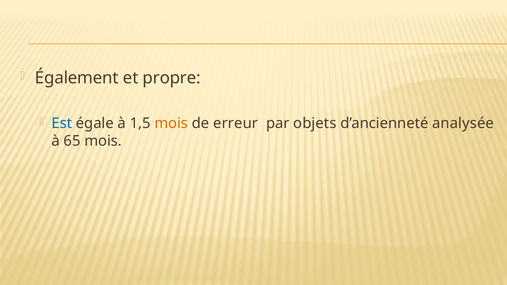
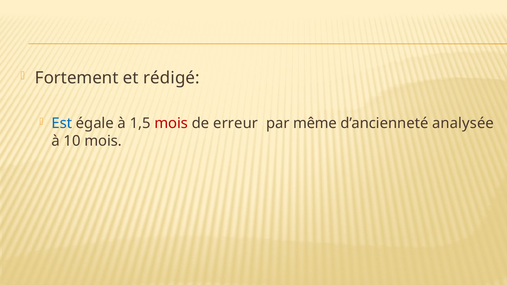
Également: Également -> Fortement
propre: propre -> rédigé
mois at (171, 123) colour: orange -> red
objets: objets -> même
65: 65 -> 10
